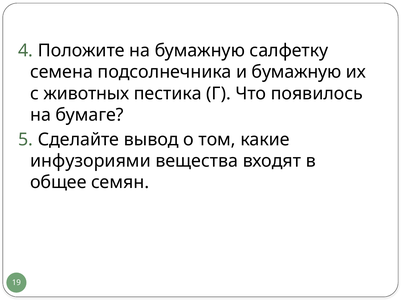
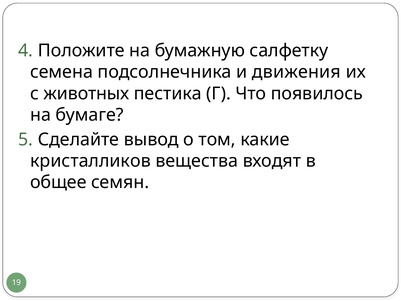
и бумажную: бумажную -> движения
инфузориями: инфузориями -> кристалликов
